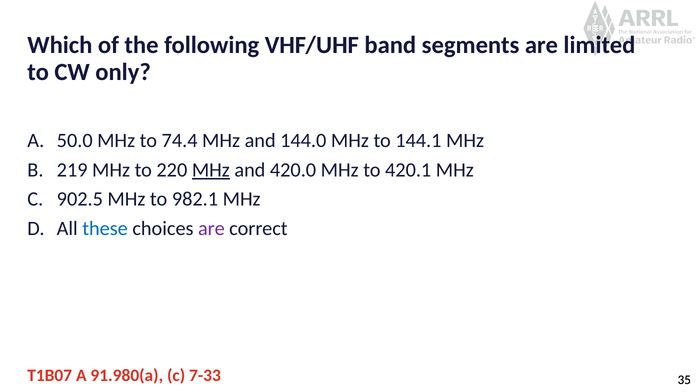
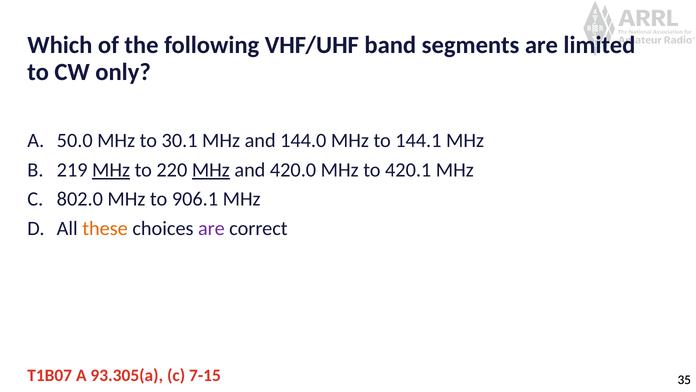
74.4: 74.4 -> 30.1
MHz at (111, 170) underline: none -> present
902.5: 902.5 -> 802.0
982.1: 982.1 -> 906.1
these colour: blue -> orange
91.980(a: 91.980(a -> 93.305(a
7-33: 7-33 -> 7-15
